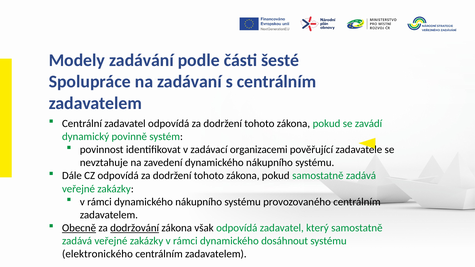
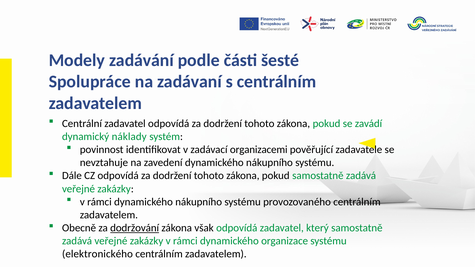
povinně: povinně -> náklady
Obecně underline: present -> none
dosáhnout: dosáhnout -> organizace
